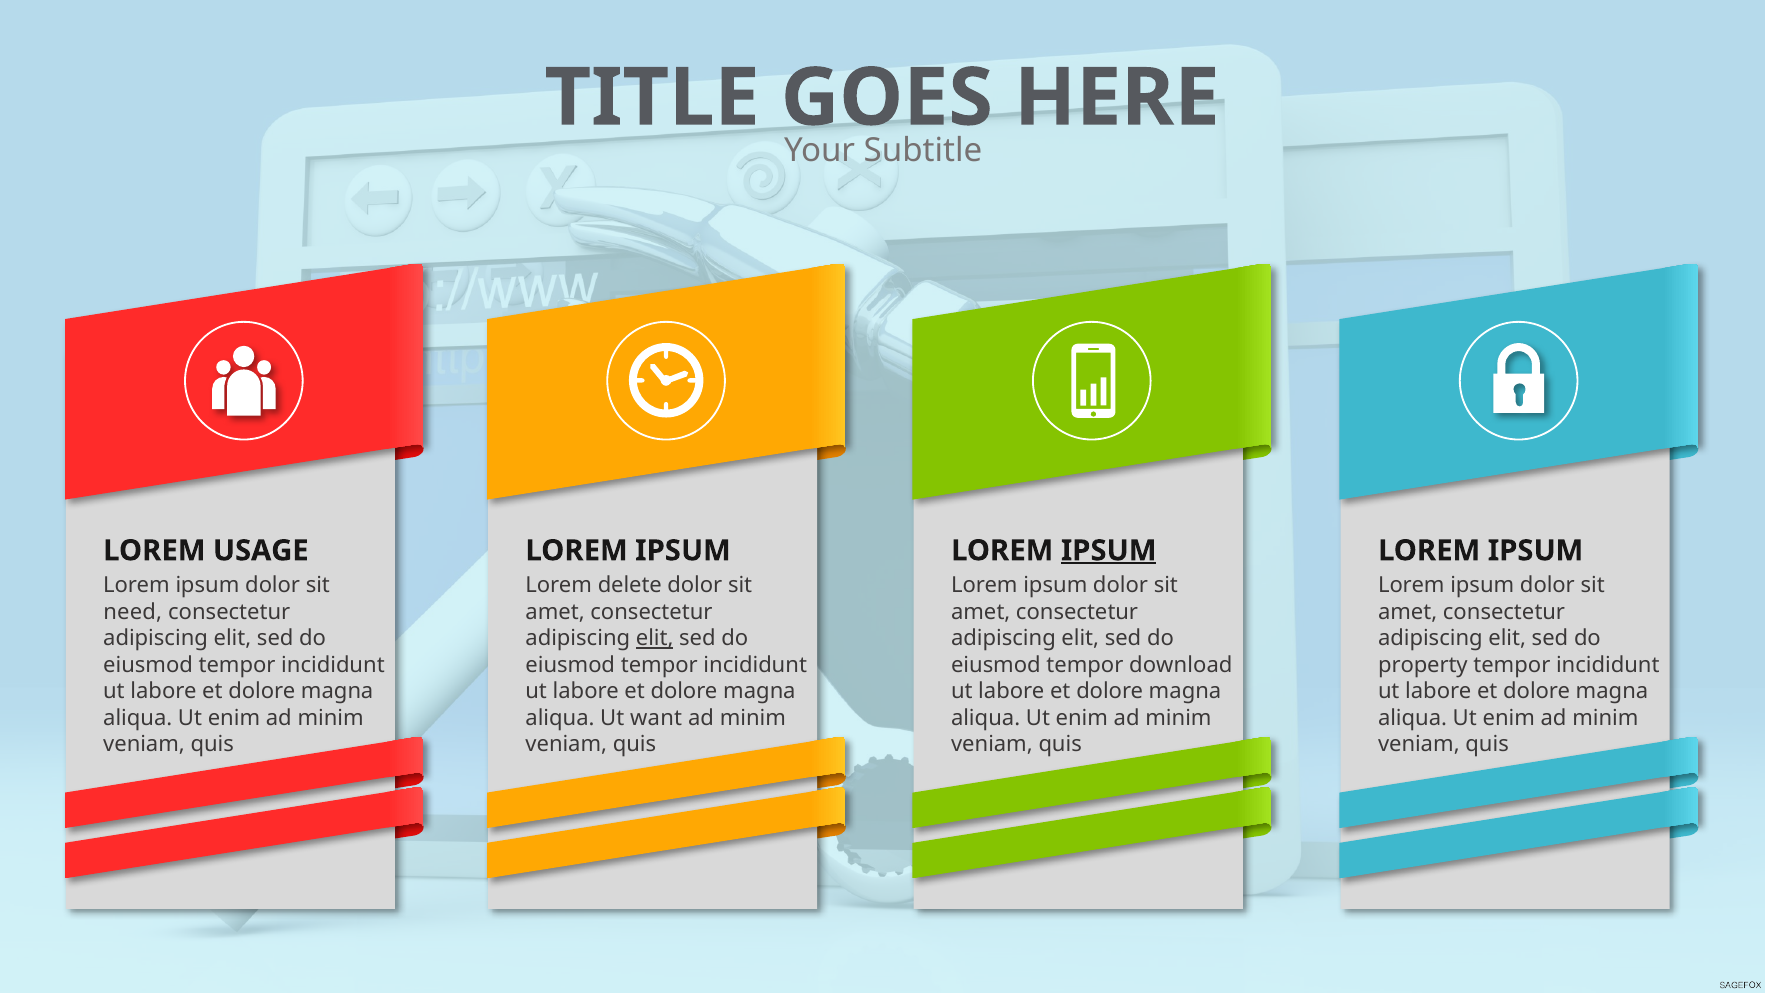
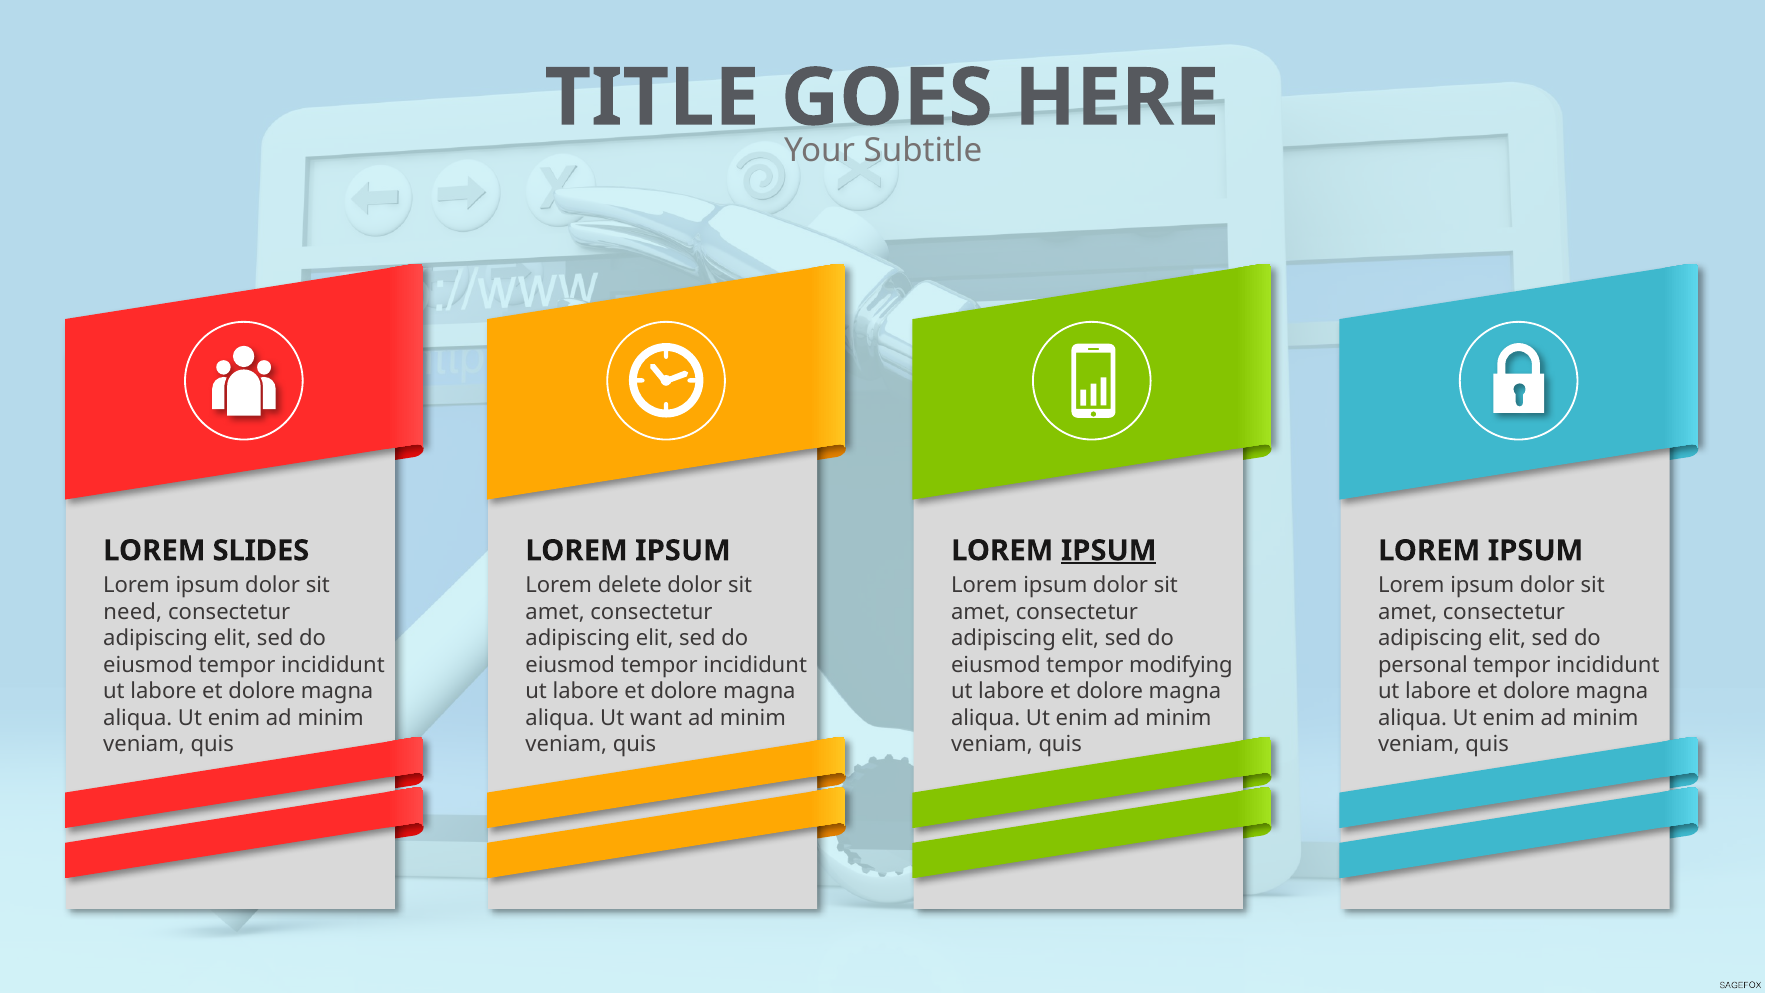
USAGE: USAGE -> SLIDES
elit at (655, 638) underline: present -> none
download: download -> modifying
property: property -> personal
